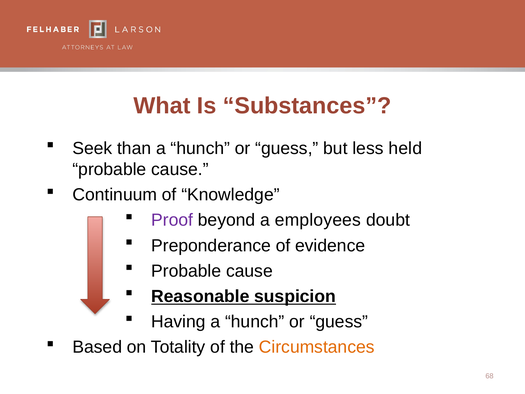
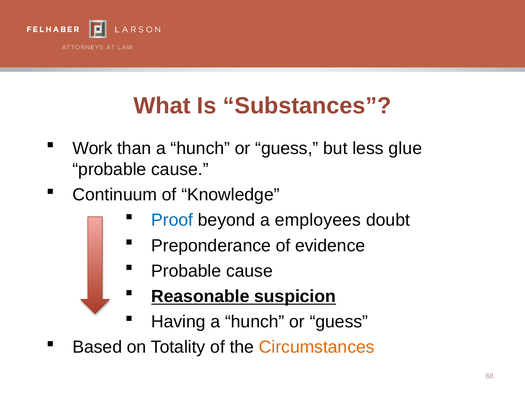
Seek: Seek -> Work
held: held -> glue
Proof colour: purple -> blue
